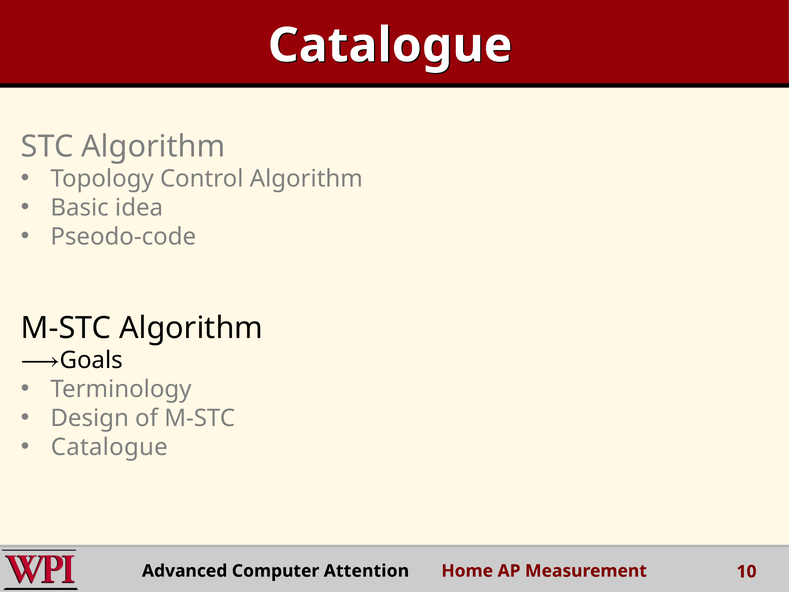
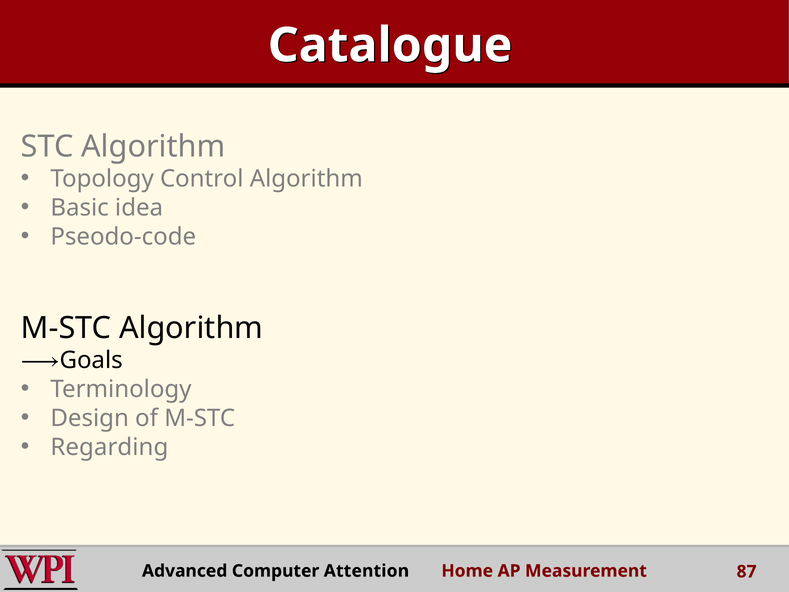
Catalogue at (109, 447): Catalogue -> Regarding
10: 10 -> 87
